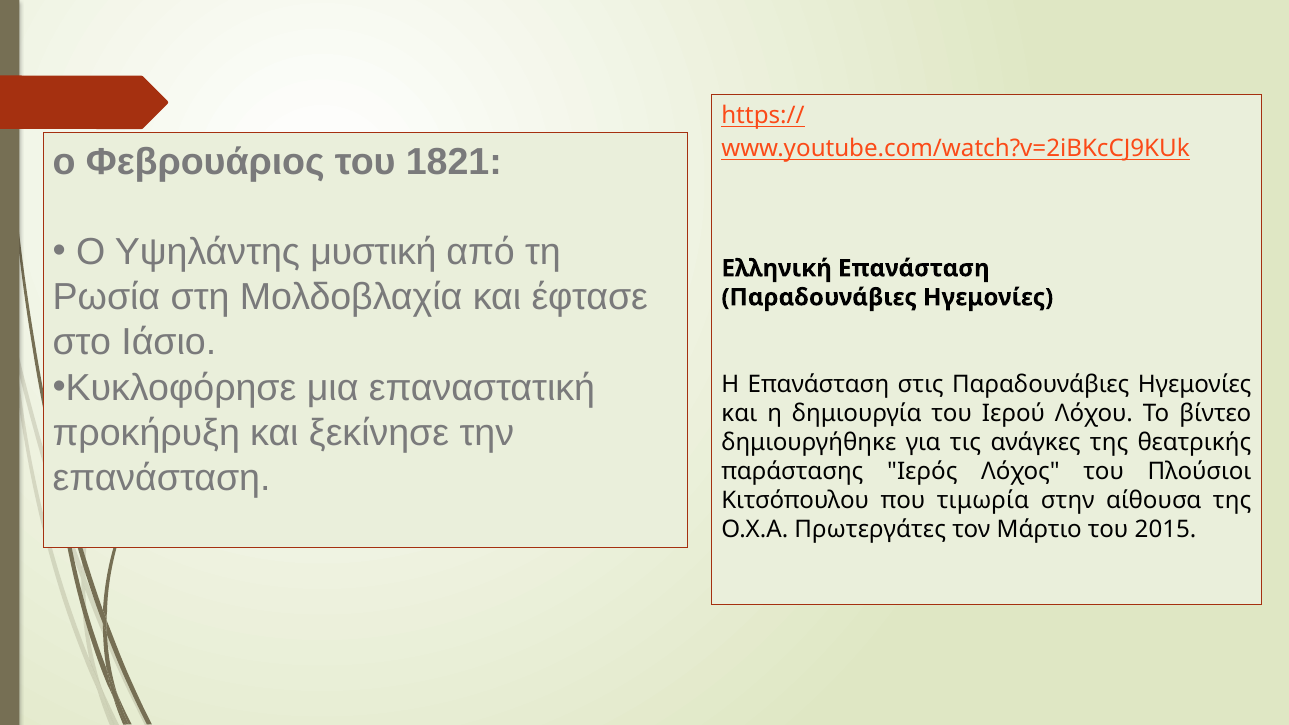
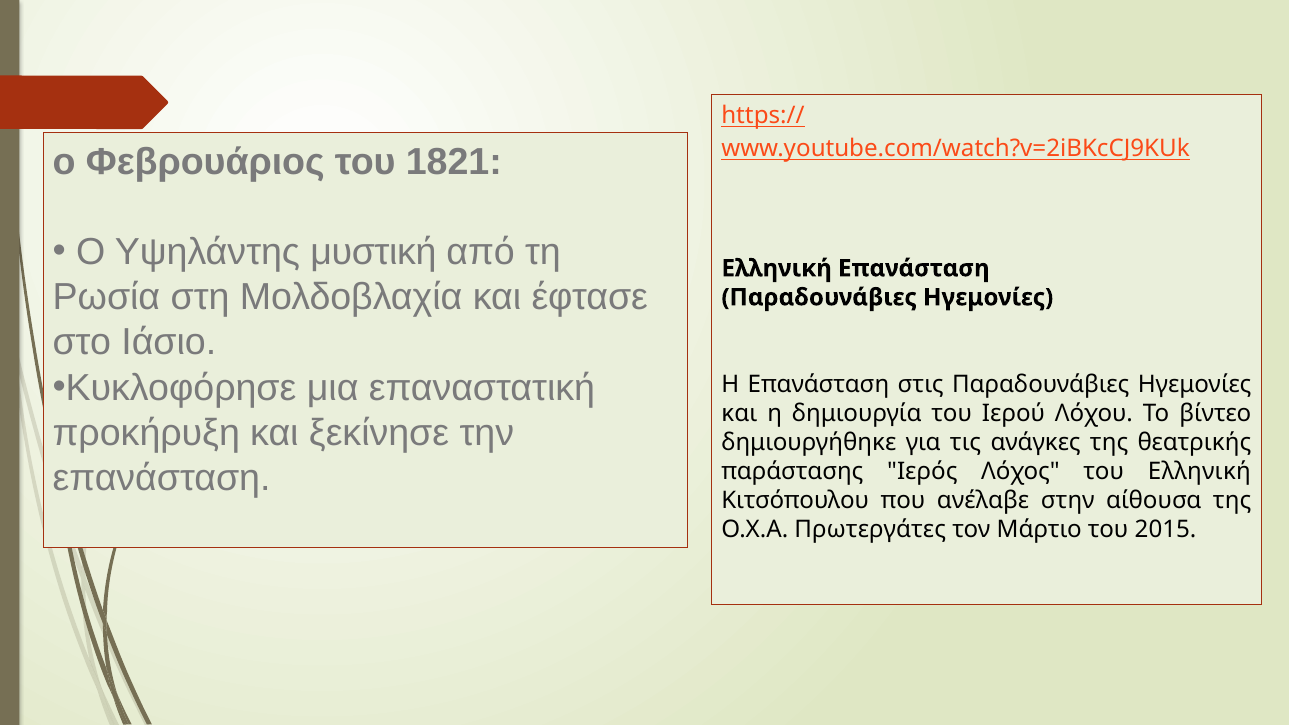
του Πλούσιοι: Πλούσιοι -> Ελληνική
τιμωρία: τιμωρία -> ανέλαβε
